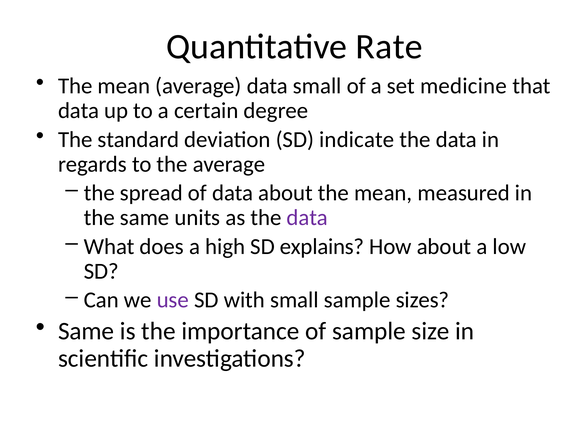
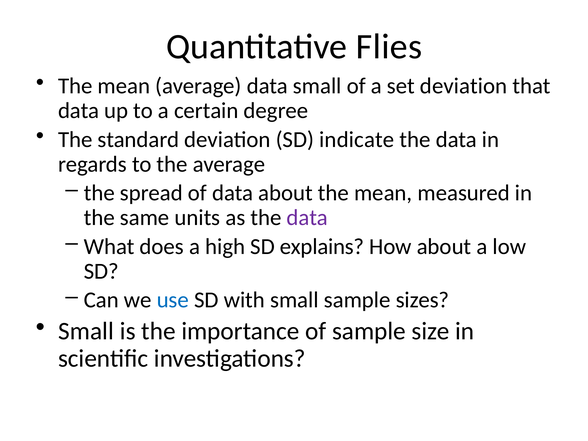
Rate: Rate -> Flies
set medicine: medicine -> deviation
use colour: purple -> blue
Same at (86, 331): Same -> Small
